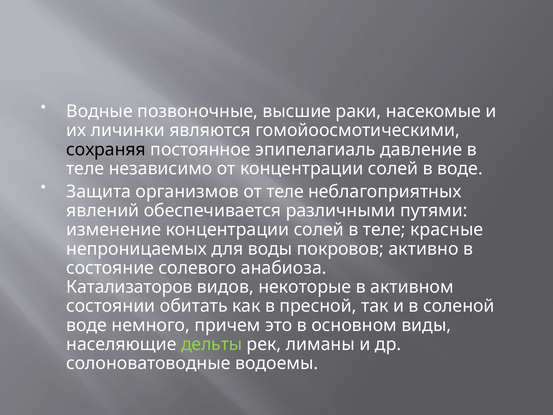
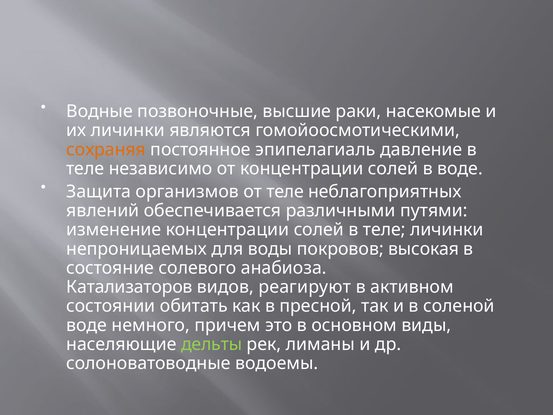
сохраняя colour: black -> orange
теле красные: красные -> личинки
активно: активно -> высокая
некоторые: некоторые -> реагируют
